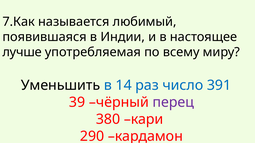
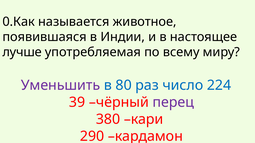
7.Как: 7.Как -> 0.Как
любимый: любимый -> животное
Уменьшить colour: black -> purple
14: 14 -> 80
391: 391 -> 224
